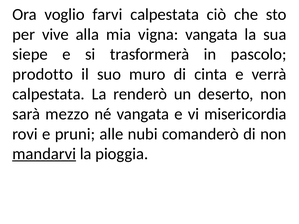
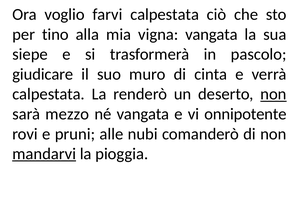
vive: vive -> tino
prodotto: prodotto -> giudicare
non at (273, 94) underline: none -> present
misericordia: misericordia -> onnipotente
